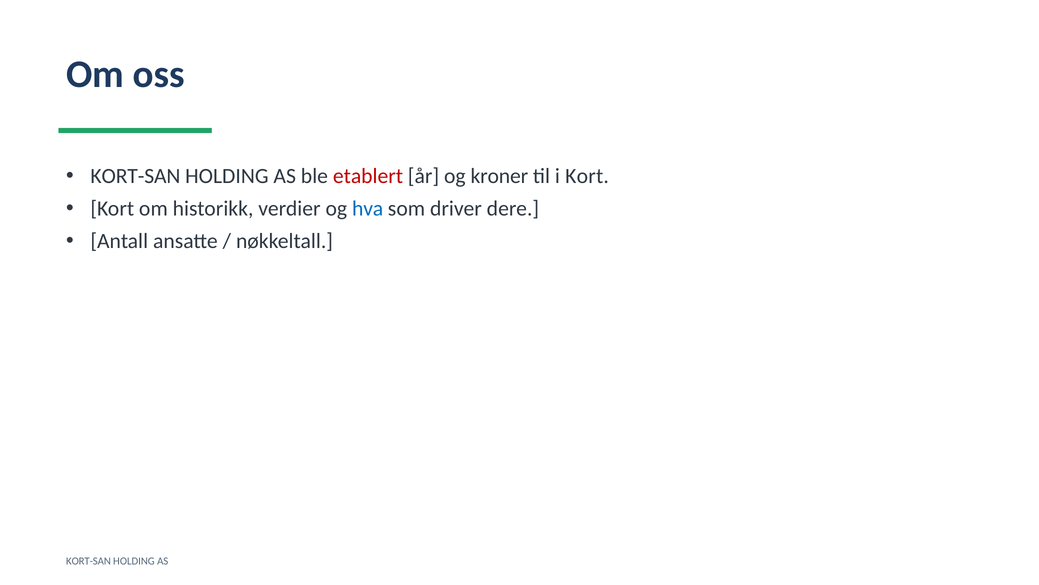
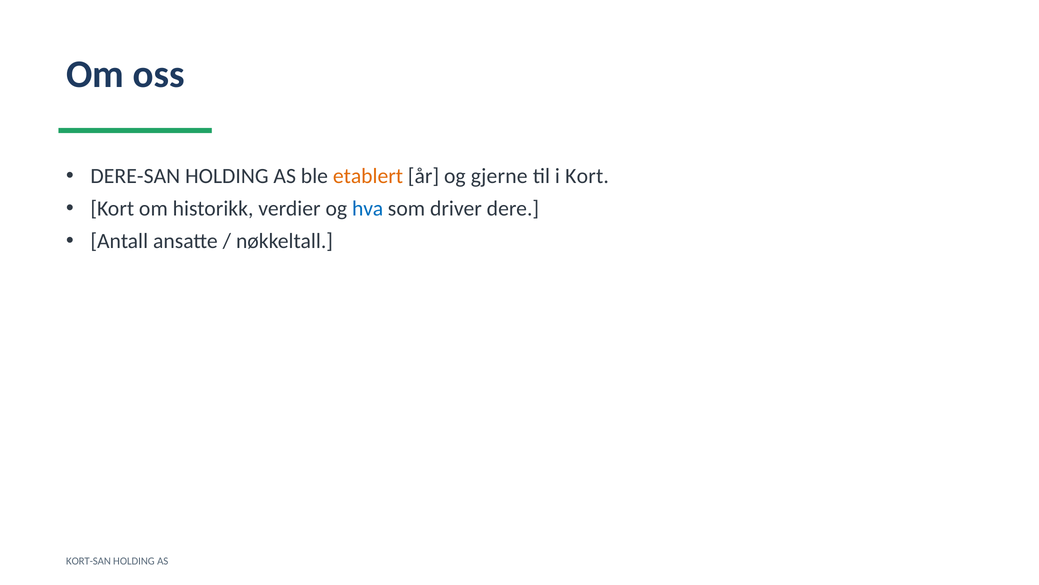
KORT-SAN at (135, 176): KORT-SAN -> DERE-SAN
etablert colour: red -> orange
kroner: kroner -> gjerne
